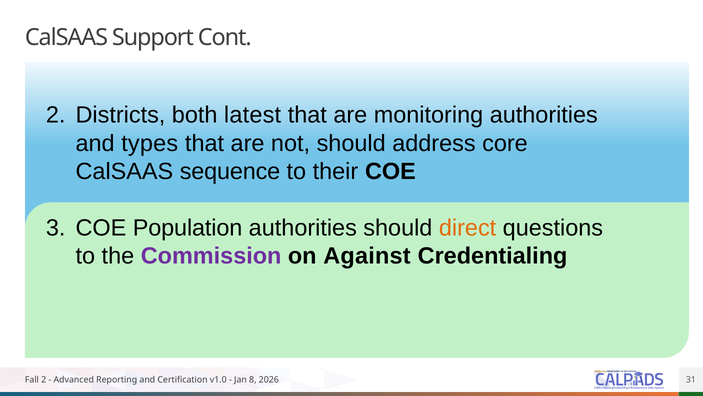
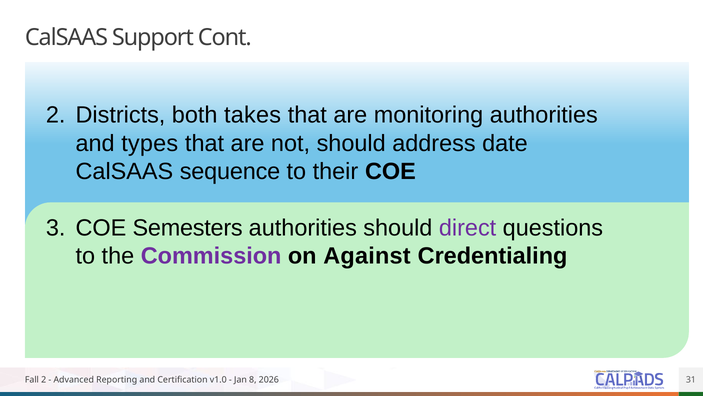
latest: latest -> takes
core: core -> date
Population: Population -> Semesters
direct colour: orange -> purple
